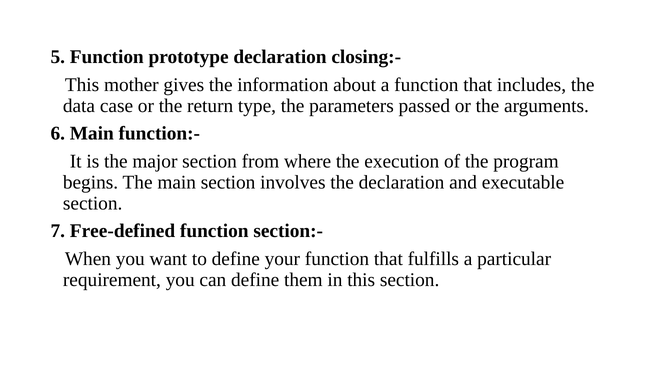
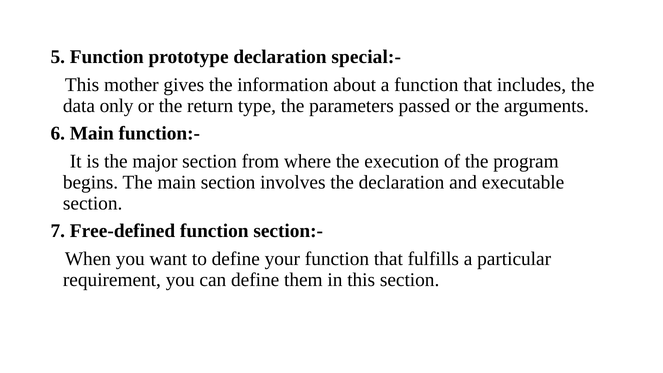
closing:-: closing:- -> special:-
case: case -> only
